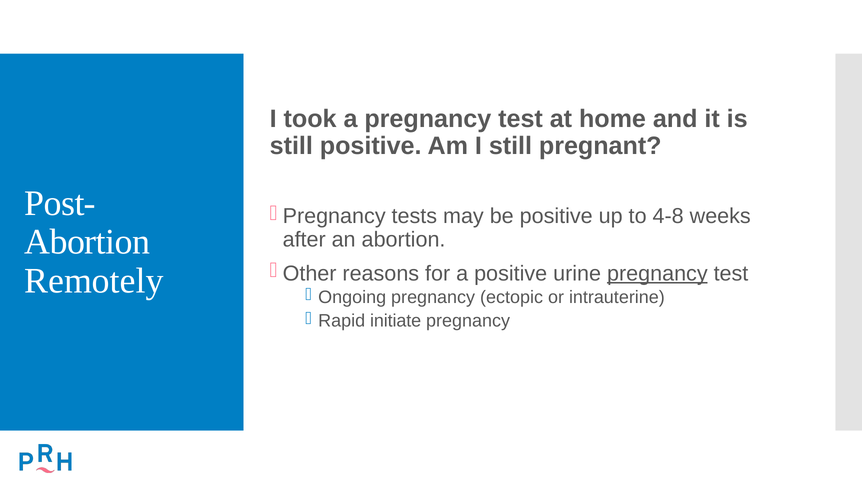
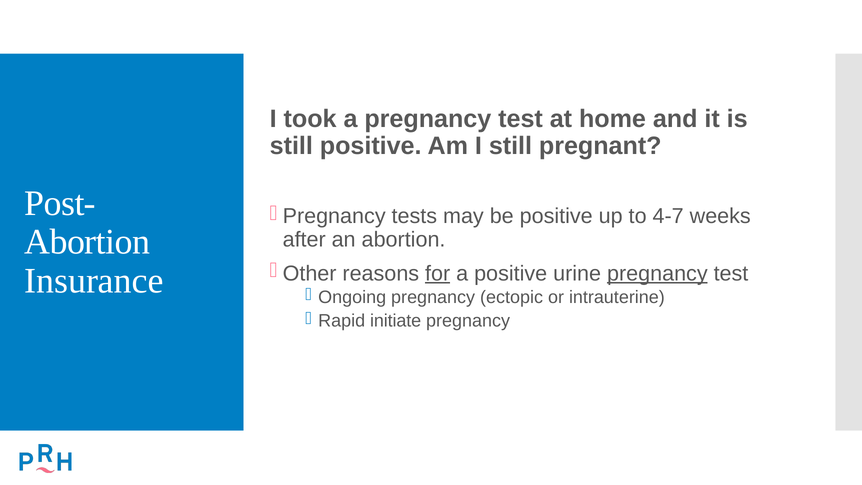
4-8: 4-8 -> 4-7
for underline: none -> present
Remotely: Remotely -> Insurance
